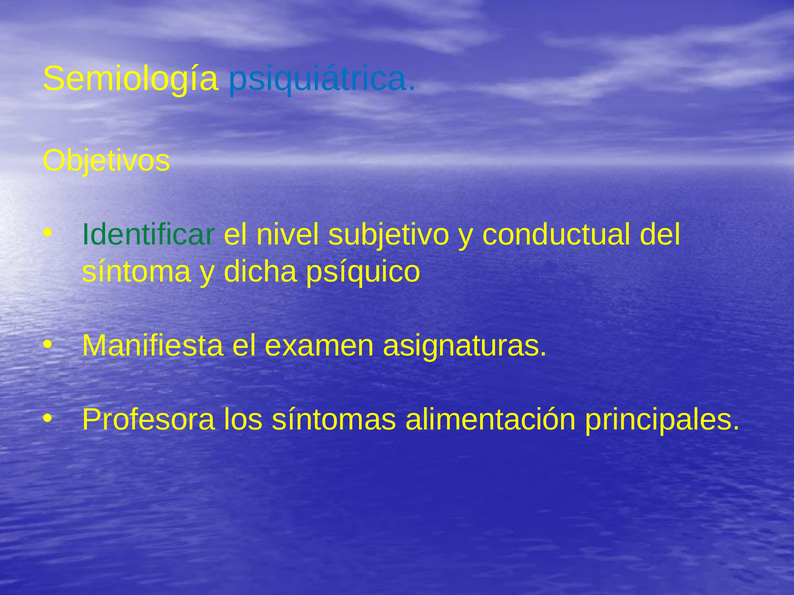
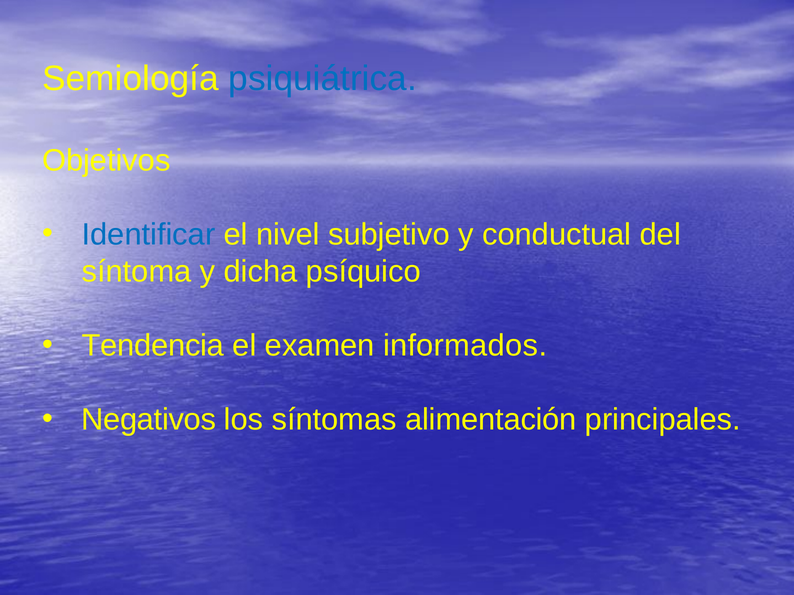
Identificar colour: green -> blue
Manifiesta: Manifiesta -> Tendencia
asignaturas: asignaturas -> informados
Profesora: Profesora -> Negativos
